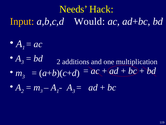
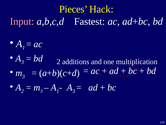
Needs: Needs -> Pieces
Input colour: yellow -> pink
Would: Would -> Fastest
